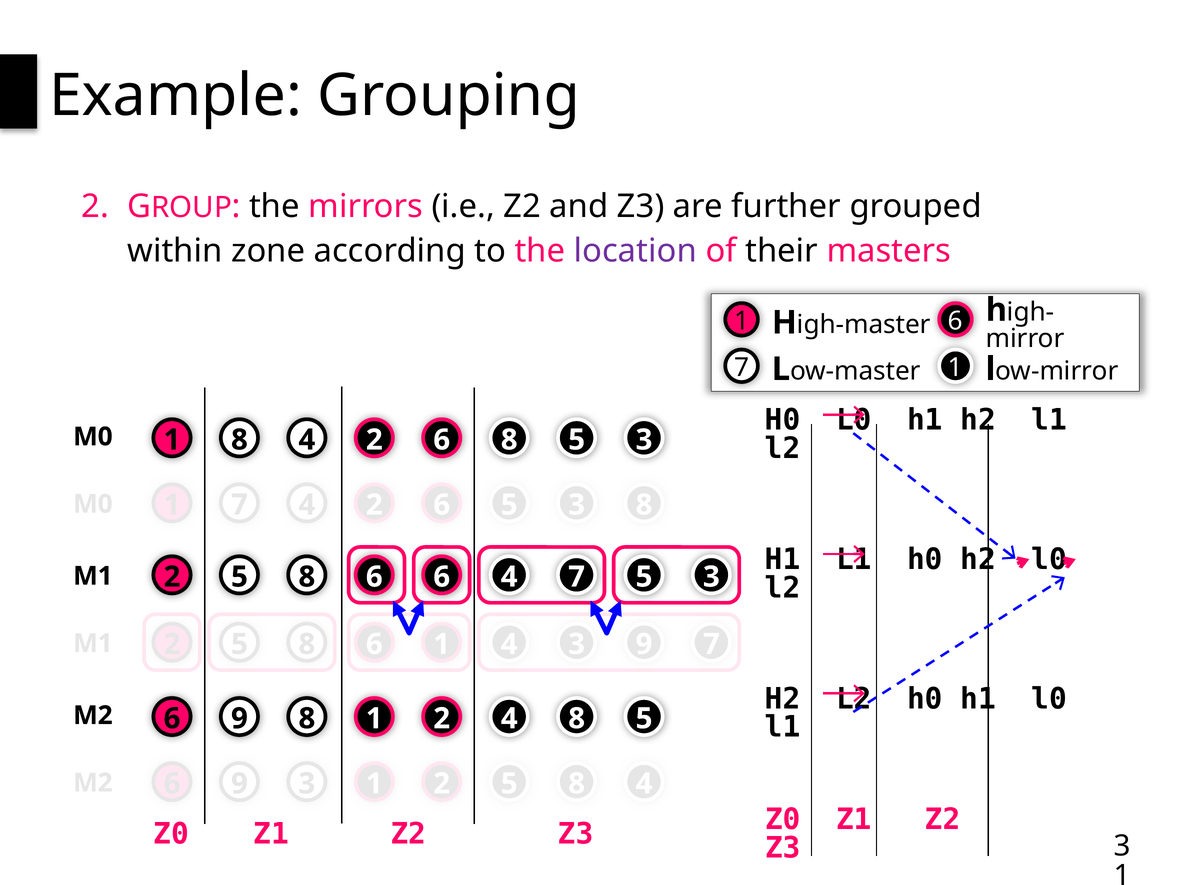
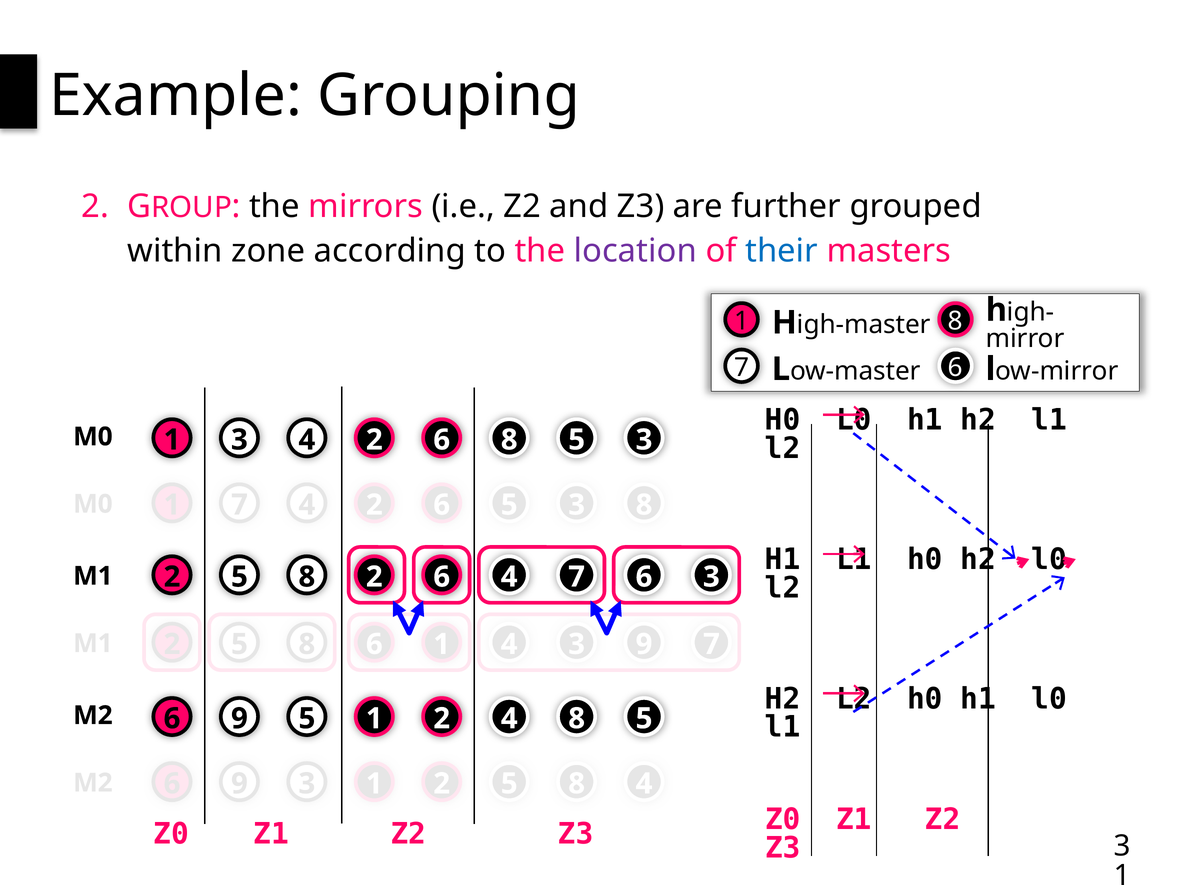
their colour: black -> blue
6 at (955, 321): 6 -> 8
1 at (955, 368): 1 -> 6
M0 8: 8 -> 3
6 at (374, 577): 6 -> 2
5 at (644, 577): 5 -> 6
9 8: 8 -> 5
